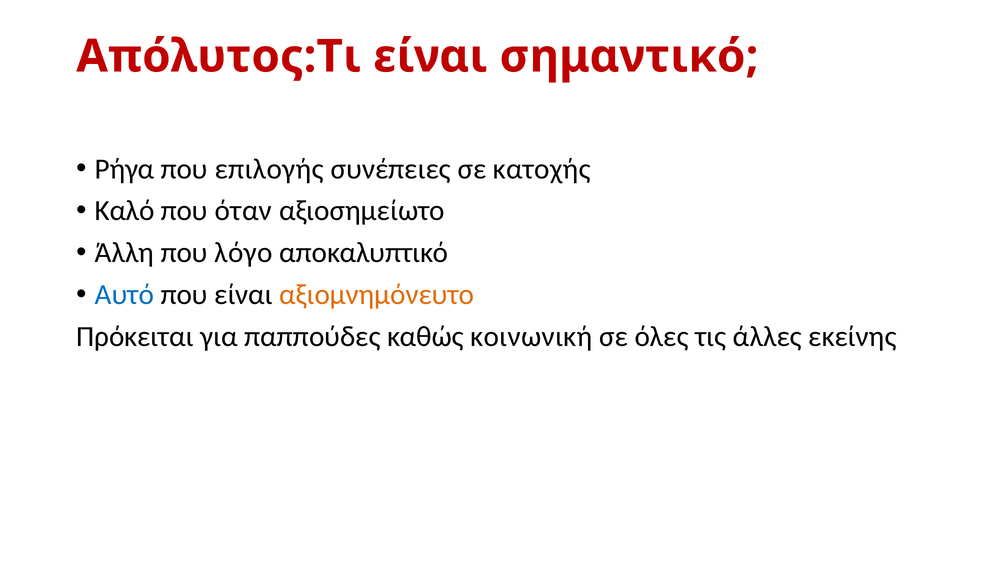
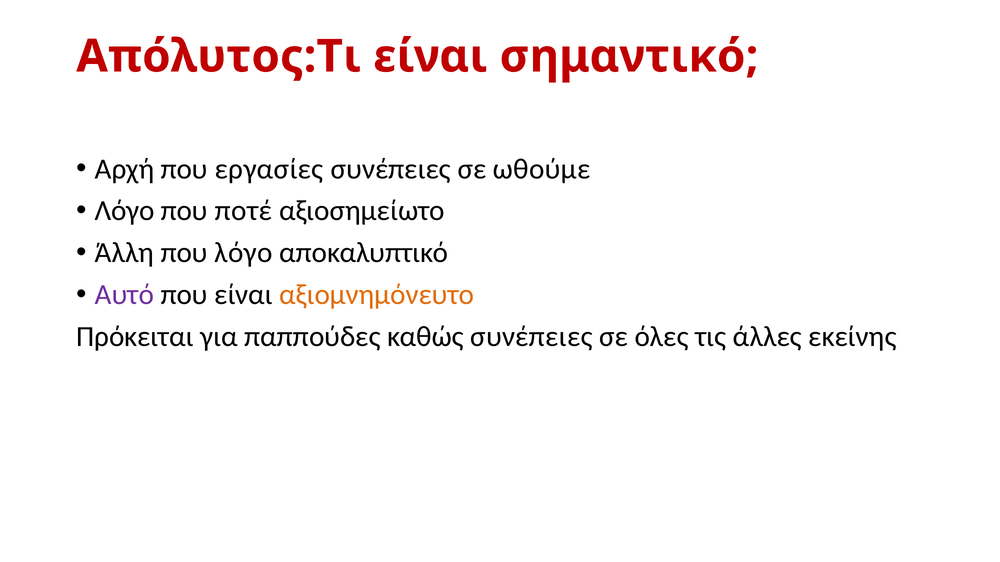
Ρήγα: Ρήγα -> Αρχή
επιλογής: επιλογής -> εργασίες
κατοχής: κατοχής -> ωθούμε
Καλό at (125, 211): Καλό -> Λόγο
όταν: όταν -> ποτέ
Αυτό colour: blue -> purple
καθώς κοινωνική: κοινωνική -> συνέπειες
